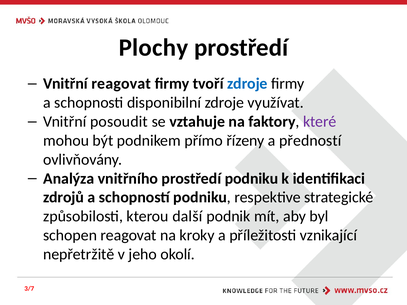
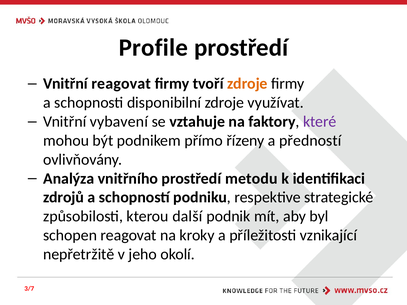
Plochy: Plochy -> Profile
zdroje at (247, 84) colour: blue -> orange
posoudit: posoudit -> vybavení
prostředí podniku: podniku -> metodu
